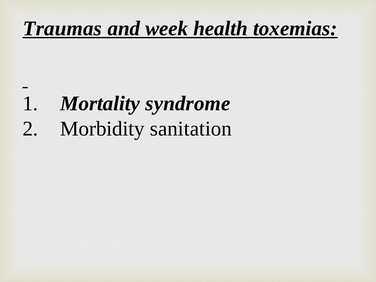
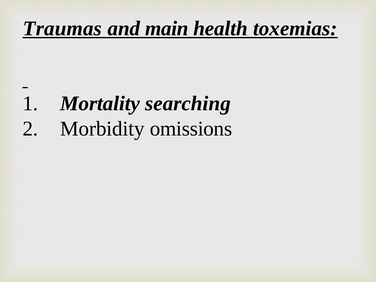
week: week -> main
syndrome: syndrome -> searching
sanitation: sanitation -> omissions
